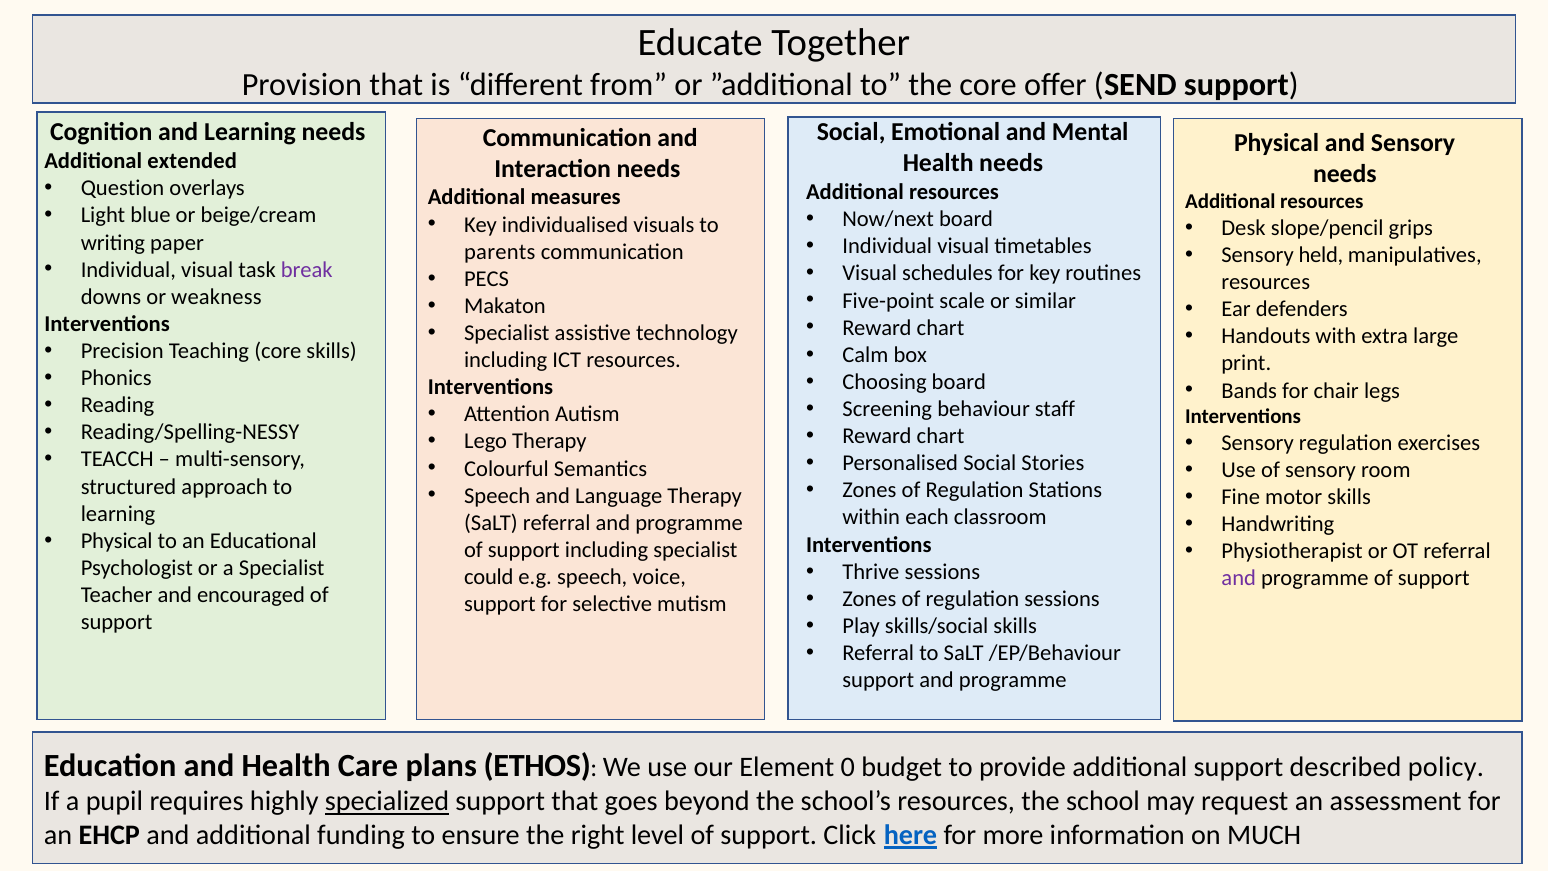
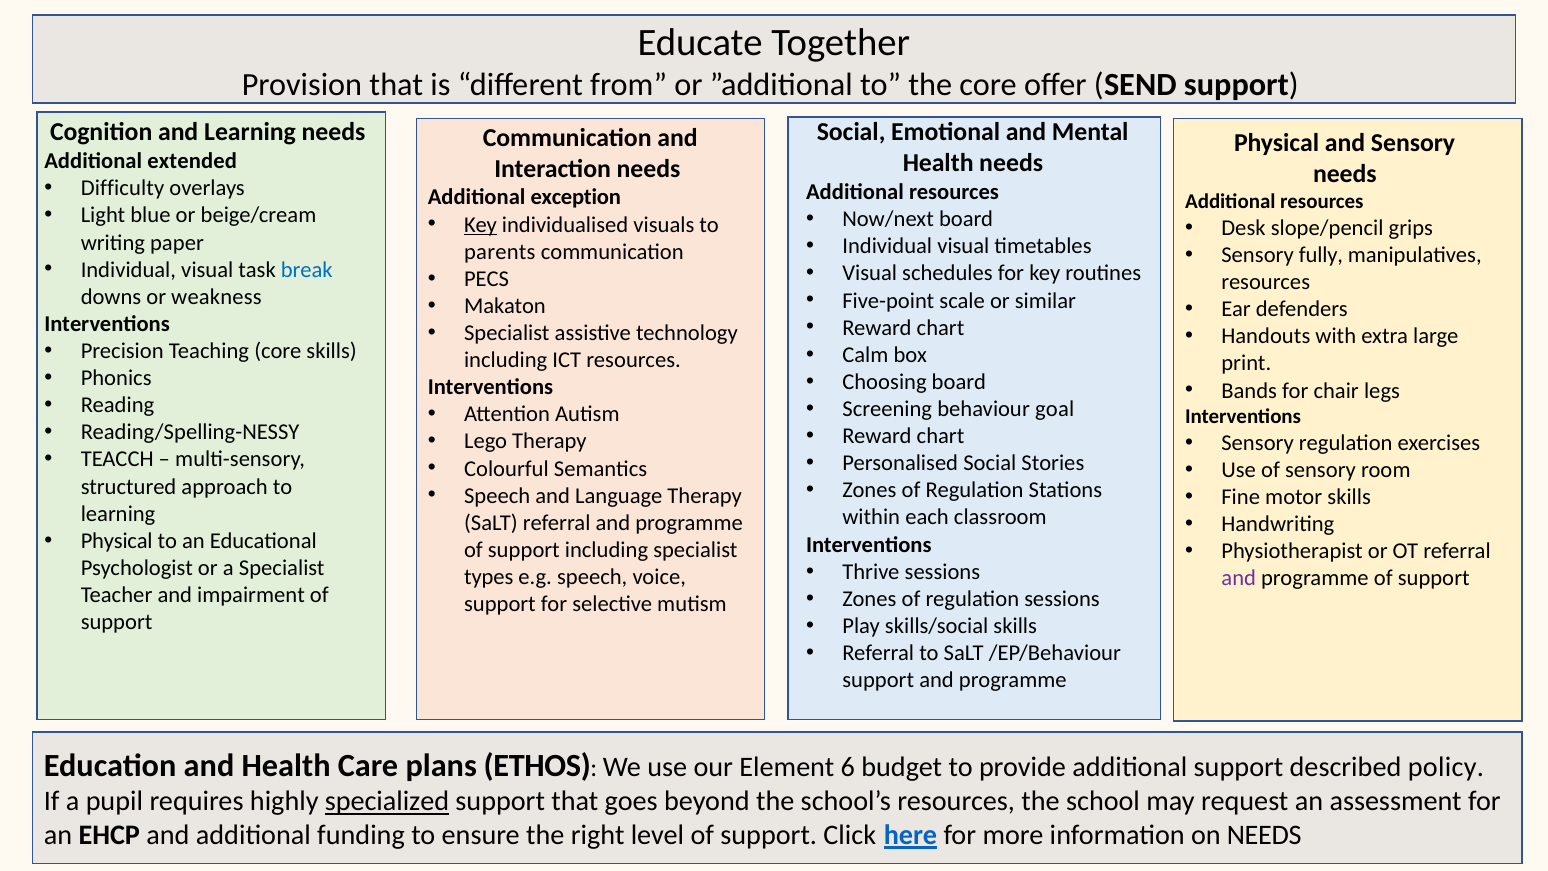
Question: Question -> Difficulty
measures: measures -> exception
Key at (480, 225) underline: none -> present
held: held -> fully
break colour: purple -> blue
staff: staff -> goal
could: could -> types
encouraged: encouraged -> impairment
0: 0 -> 6
on MUCH: MUCH -> NEEDS
